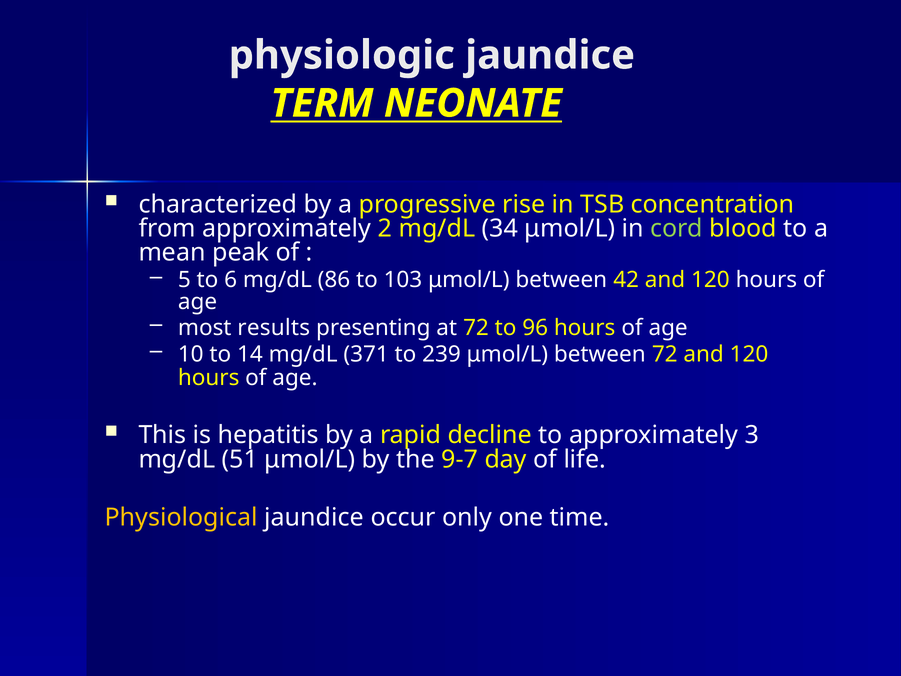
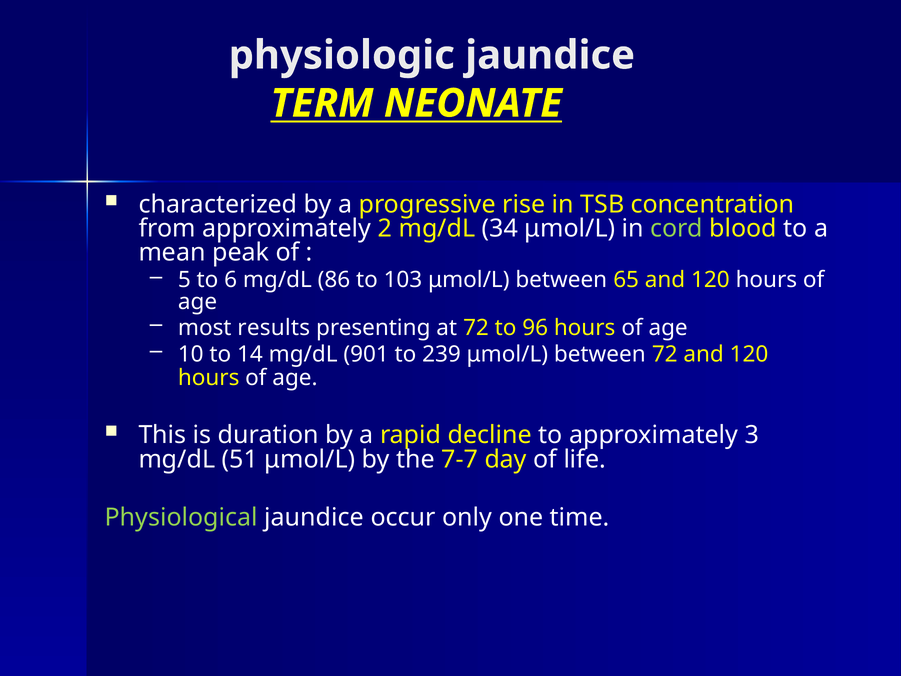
42: 42 -> 65
371: 371 -> 901
hepatitis: hepatitis -> duration
9-7: 9-7 -> 7-7
Physiological colour: yellow -> light green
